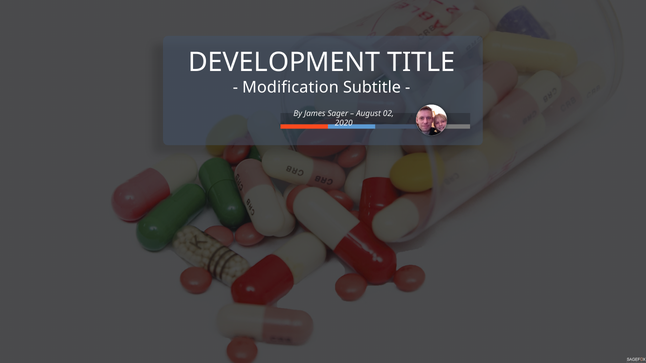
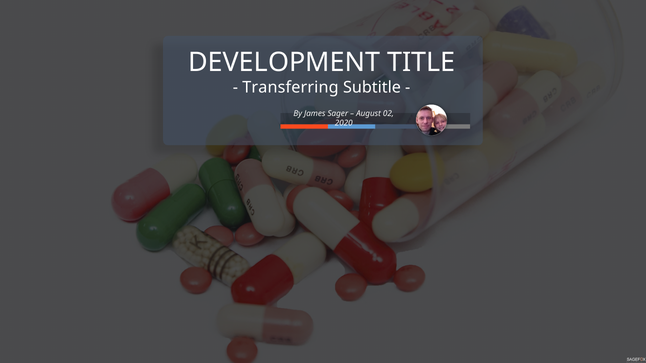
Modification: Modification -> Transferring
